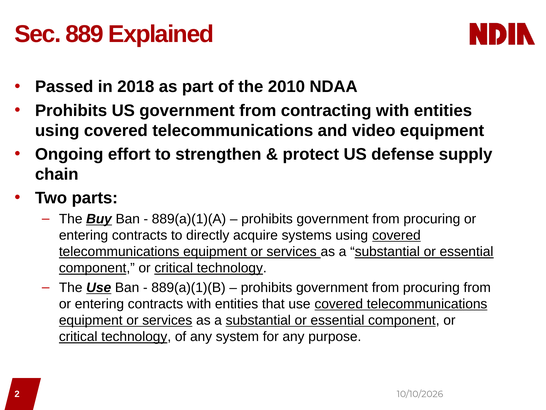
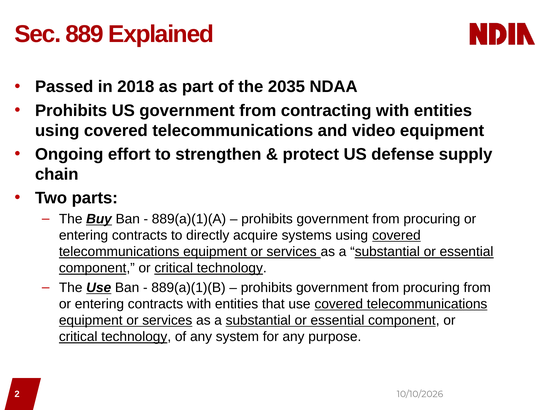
2010: 2010 -> 2035
